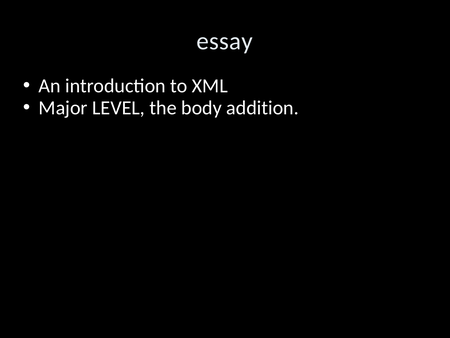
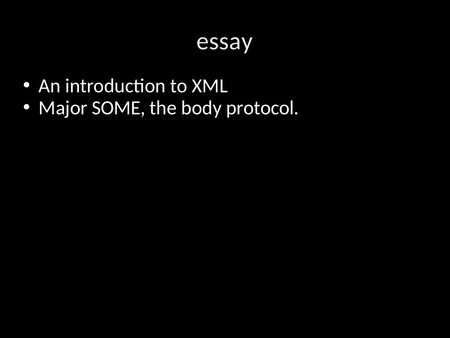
LEVEL: LEVEL -> SOME
addition: addition -> protocol
